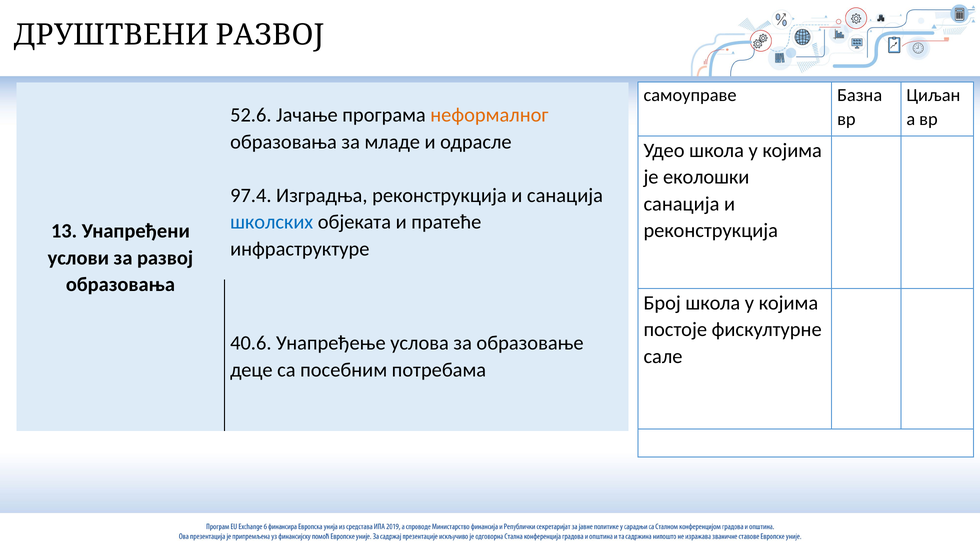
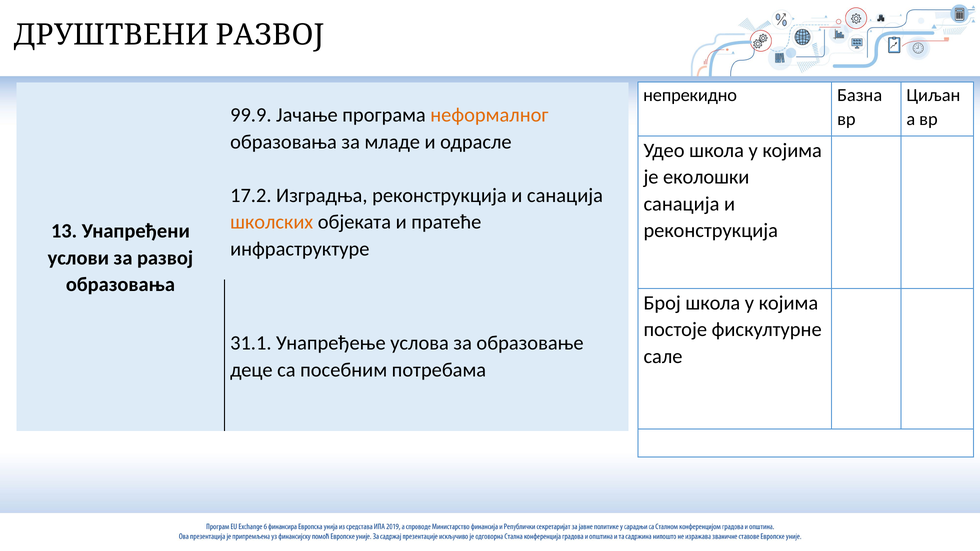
самоуправе: самоуправе -> непрекидно
52.6: 52.6 -> 99.9
97.4: 97.4 -> 17.2
школских colour: blue -> orange
40.6: 40.6 -> 31.1
